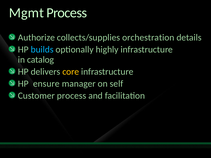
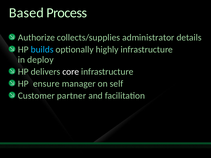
Mgmt: Mgmt -> Based
orchestration: orchestration -> administrator
catalog: catalog -> deploy
core colour: yellow -> white
Customer process: process -> partner
